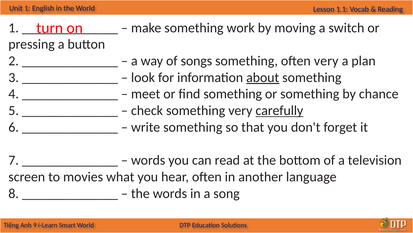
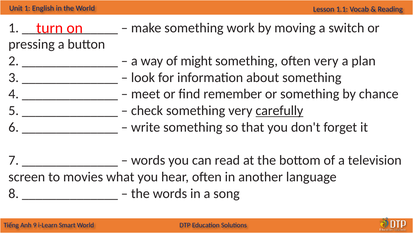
songs: songs -> might
about underline: present -> none
find something: something -> remember
